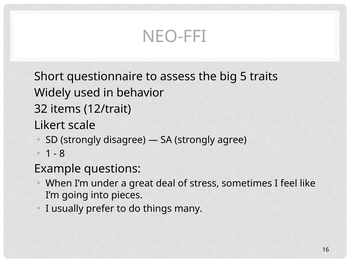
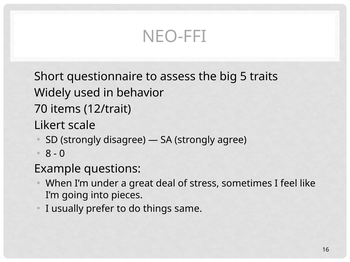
32: 32 -> 70
1: 1 -> 8
8: 8 -> 0
many: many -> same
